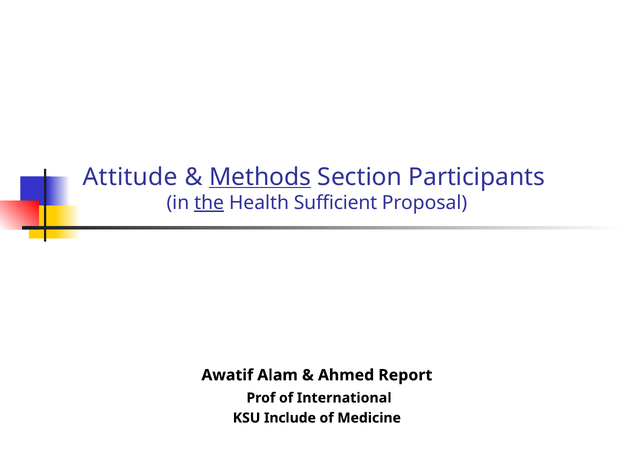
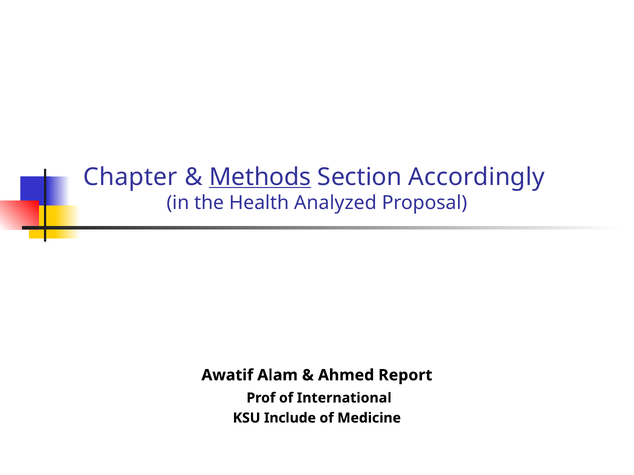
Attitude: Attitude -> Chapter
Participants: Participants -> Accordingly
the underline: present -> none
Sufficient: Sufficient -> Analyzed
